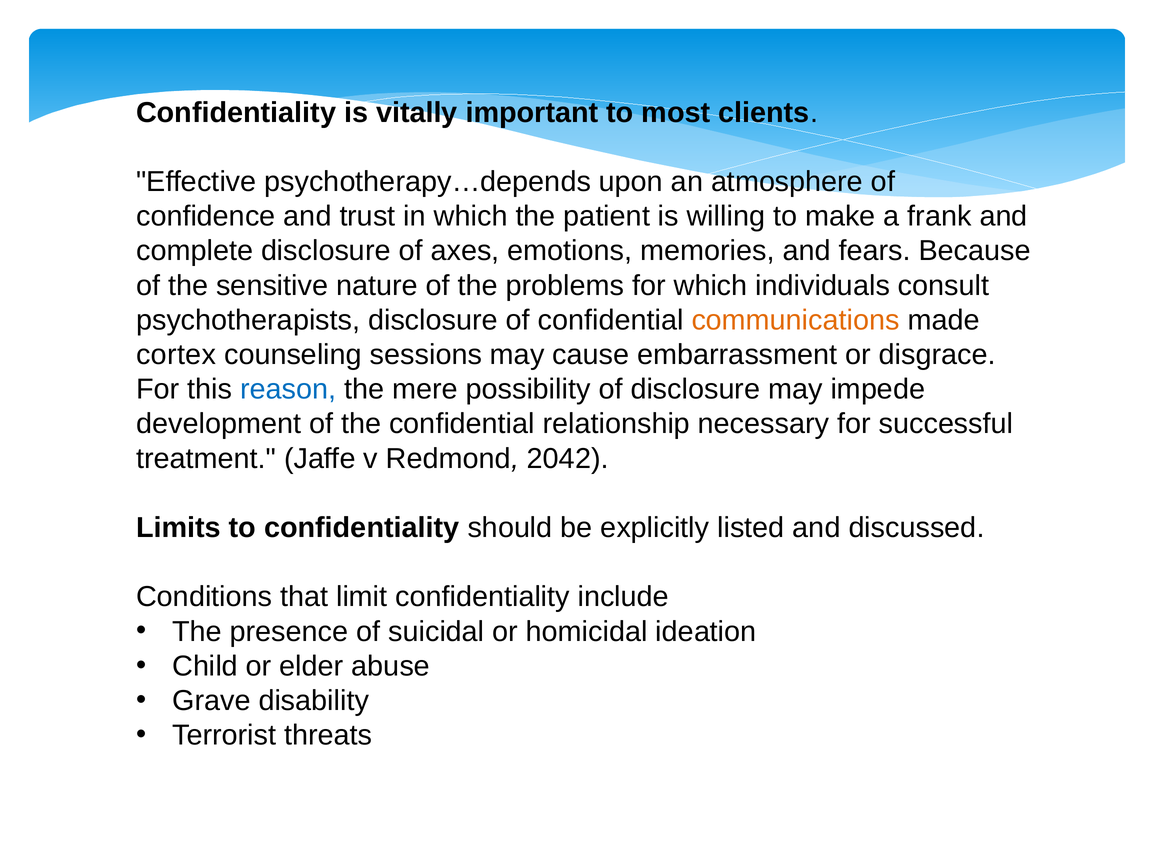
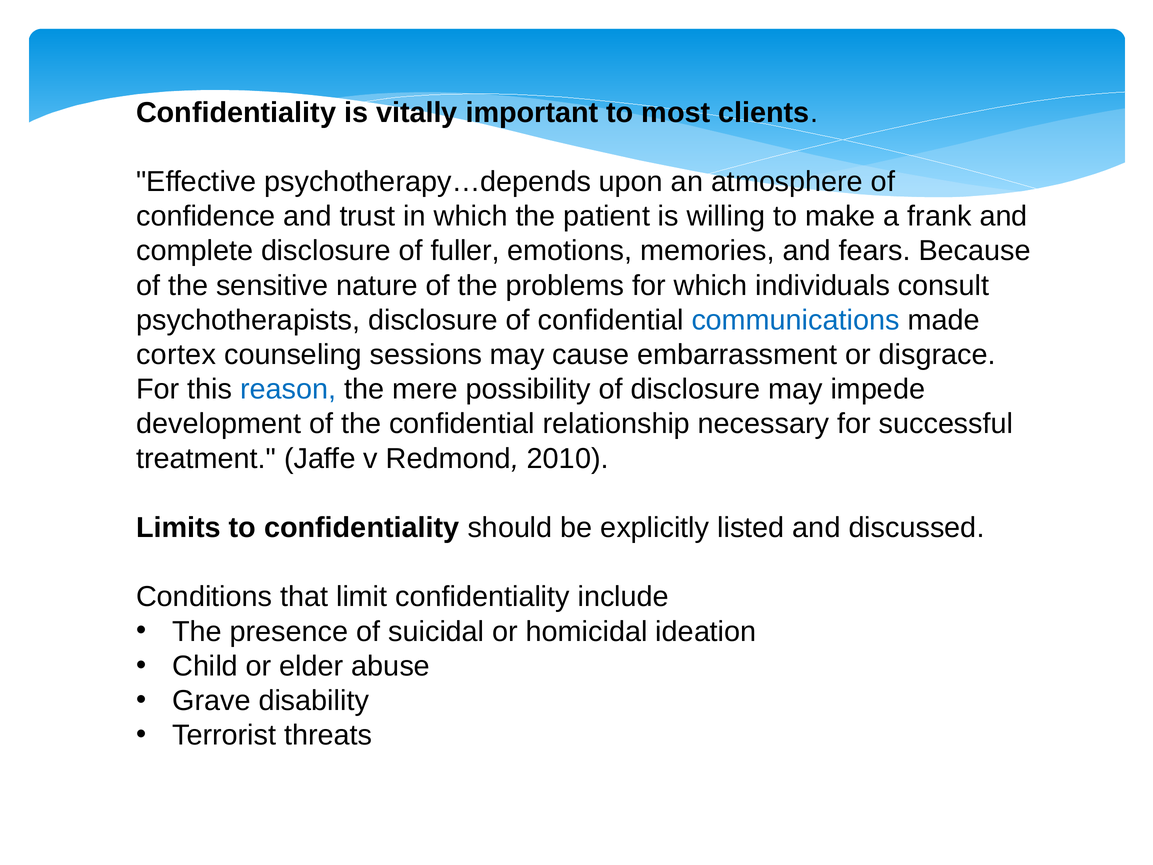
axes: axes -> fuller
communications colour: orange -> blue
2042: 2042 -> 2010
